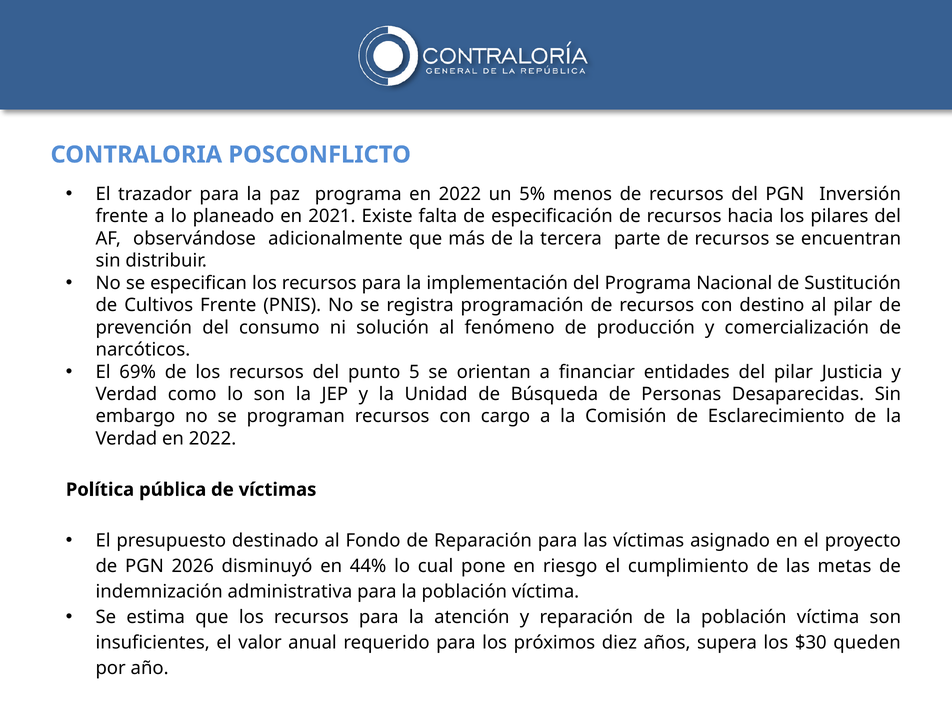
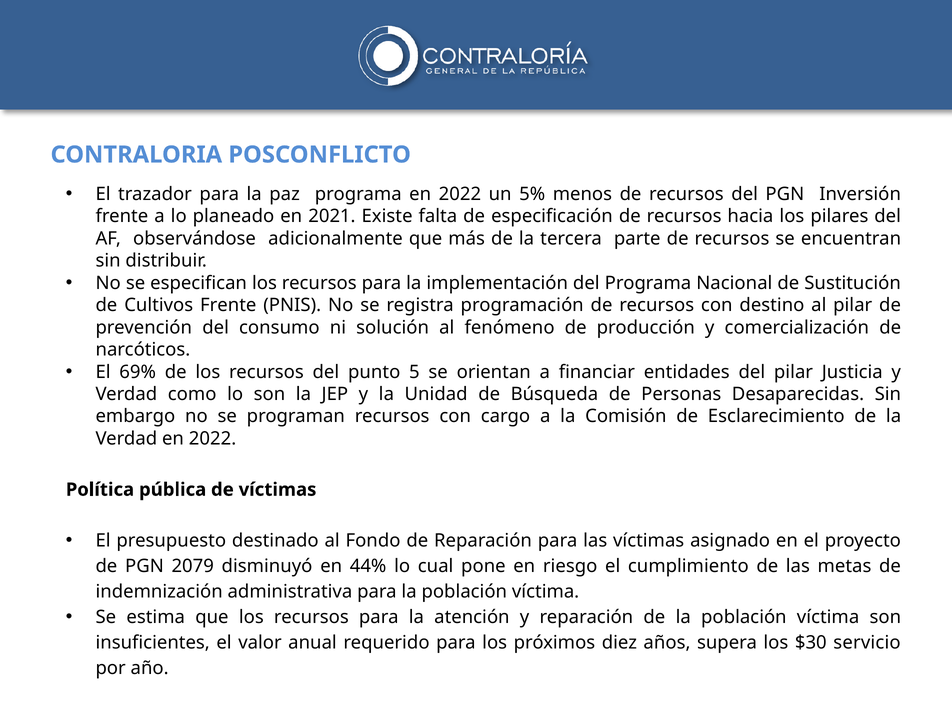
2026: 2026 -> 2079
queden: queden -> servicio
